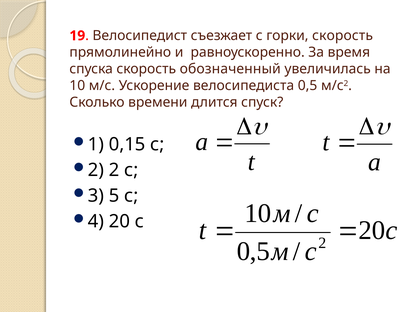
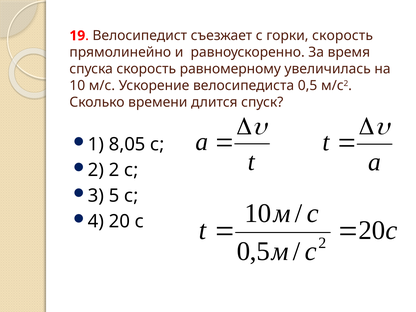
обозначенный: обозначенный -> равномерному
0,15: 0,15 -> 8,05
